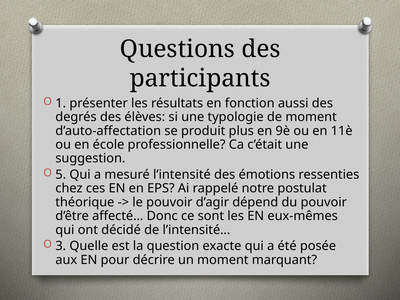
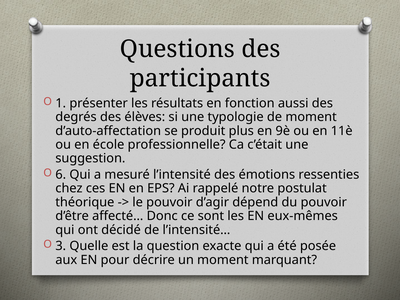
5: 5 -> 6
